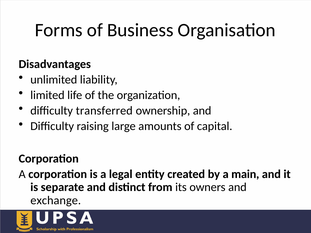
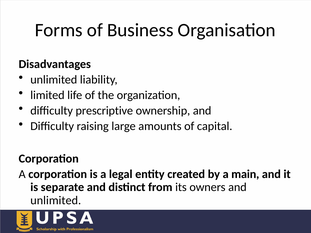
transferred: transferred -> prescriptive
exchange at (56, 201): exchange -> unlimited
